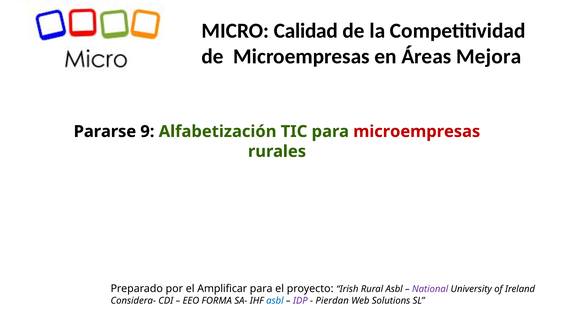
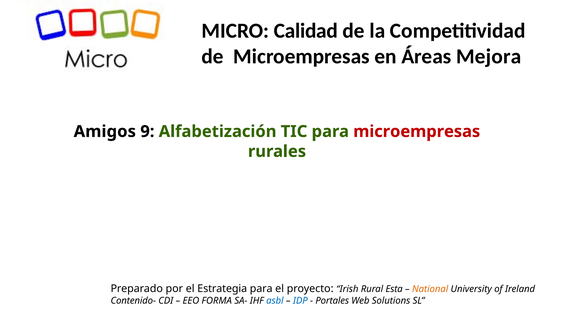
Pararse: Pararse -> Amigos
Amplificar: Amplificar -> Estrategia
Rural Asbl: Asbl -> Esta
National colour: purple -> orange
Considera-: Considera- -> Contenido-
IDP colour: purple -> blue
Pierdan: Pierdan -> Portales
